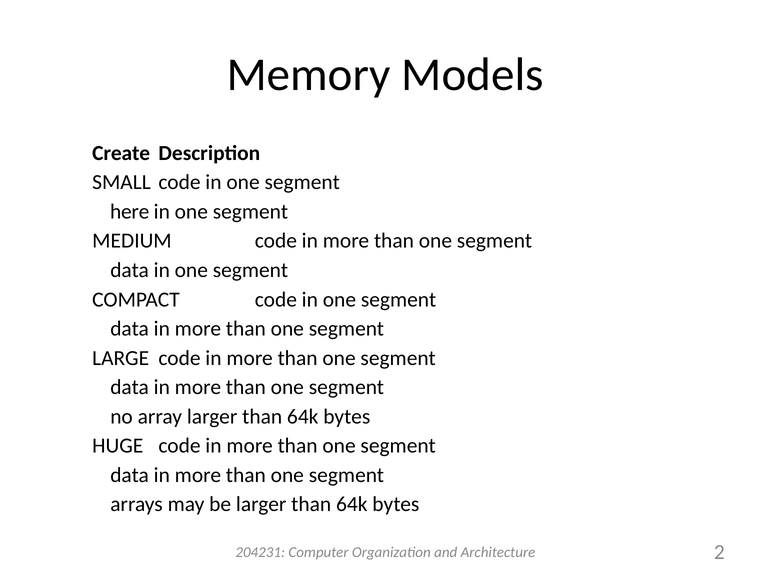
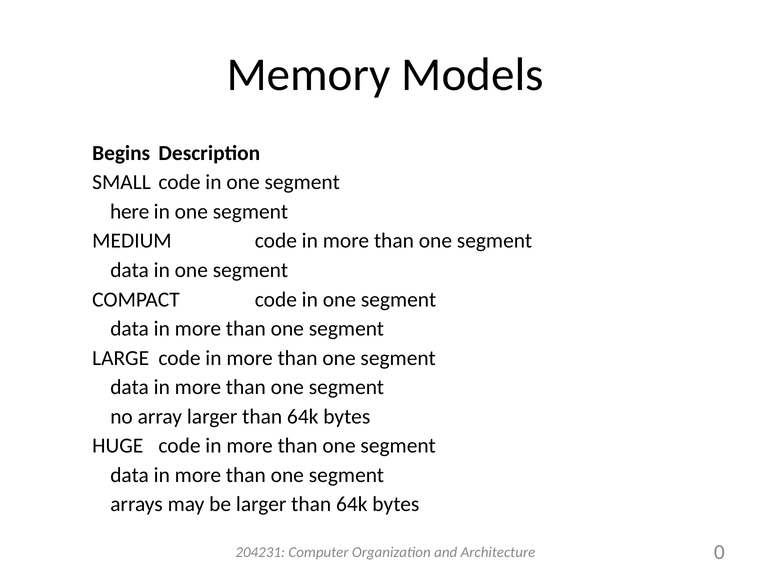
Create: Create -> Begins
2: 2 -> 0
